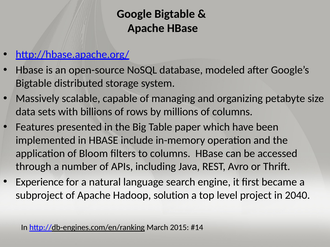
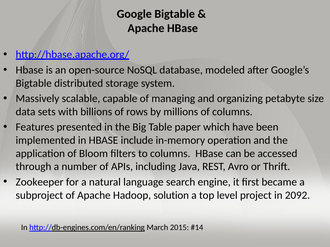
Experience: Experience -> Zookeeper
2040: 2040 -> 2092
